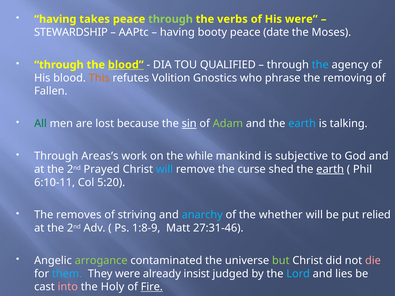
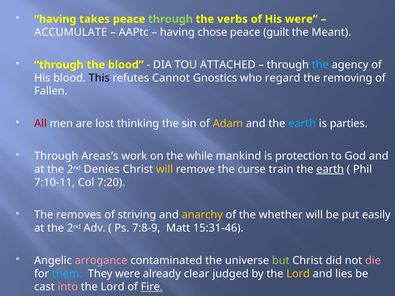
STEWARDSHIP: STEWARDSHIP -> ACCUMULATE
booty: booty -> chose
date: date -> guilt
Moses: Moses -> Meant
blood at (126, 65) underline: present -> none
QUALIFIED: QUALIFIED -> ATTACHED
This colour: orange -> black
Volition: Volition -> Cannot
phrase: phrase -> regard
All colour: green -> red
because: because -> thinking
sin underline: present -> none
Adam colour: light green -> yellow
talking: talking -> parties
subjective: subjective -> protection
Prayed: Prayed -> Denies
will at (165, 169) colour: light blue -> yellow
shed: shed -> train
6:10-11: 6:10-11 -> 7:10-11
5:20: 5:20 -> 7:20
anarchy colour: light blue -> yellow
relied: relied -> easily
1:8-9: 1:8-9 -> 7:8-9
27:31-46: 27:31-46 -> 15:31-46
arrogance colour: light green -> pink
insist: insist -> clear
Lord at (298, 274) colour: light blue -> yellow
Holy at (113, 287): Holy -> Lord
